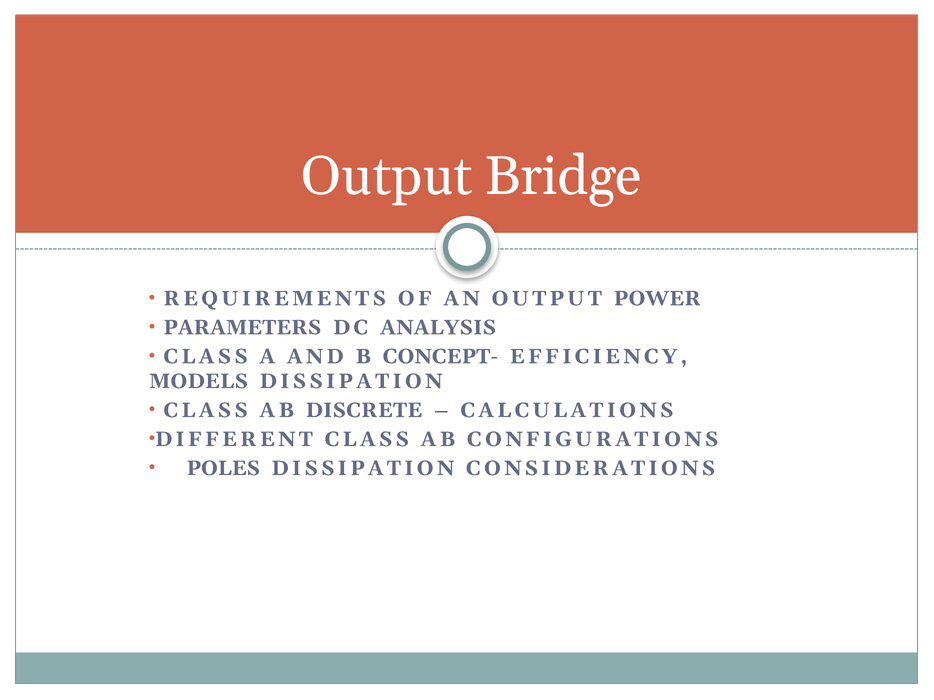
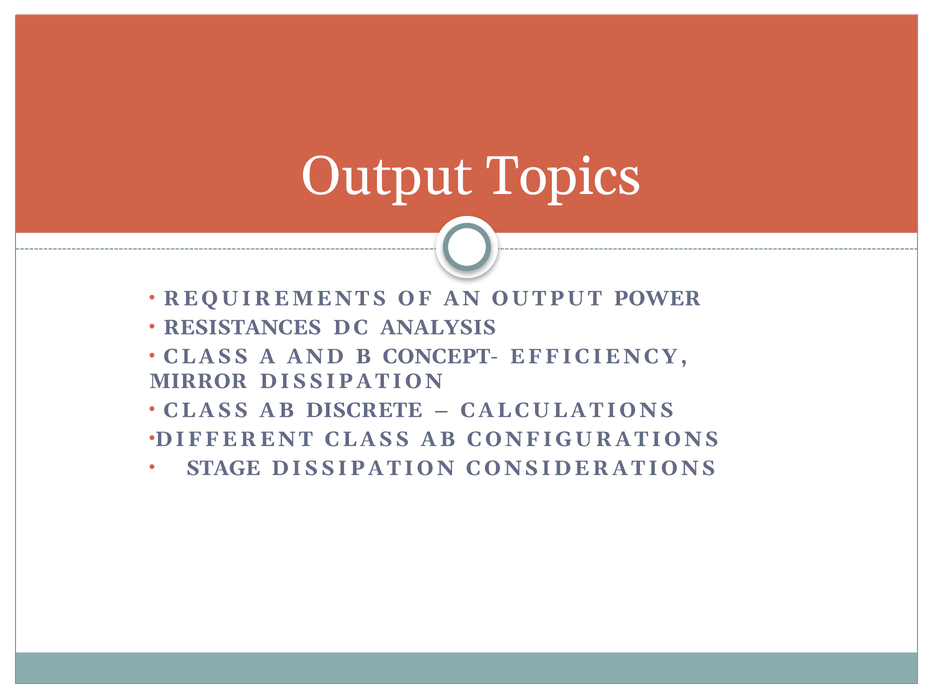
Bridge: Bridge -> Topics
PARAMETERS: PARAMETERS -> RESISTANCES
MODELS: MODELS -> MIRROR
POLES: POLES -> STAGE
